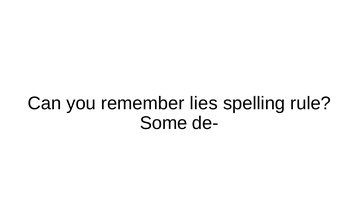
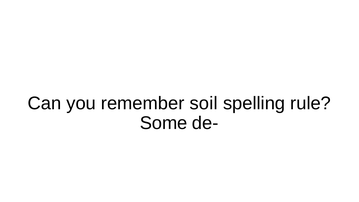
lies: lies -> soil
